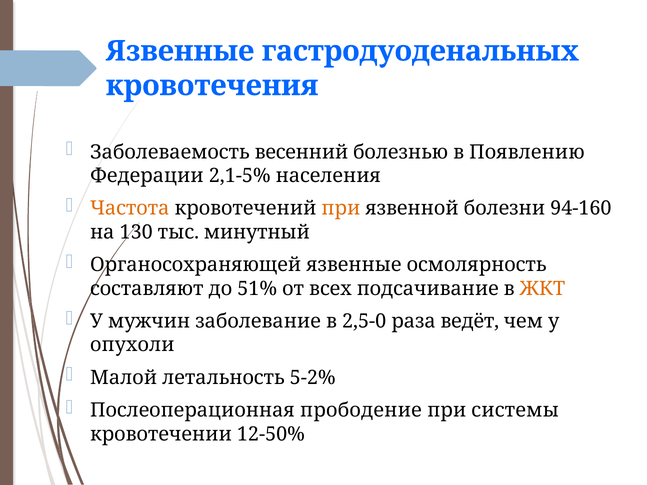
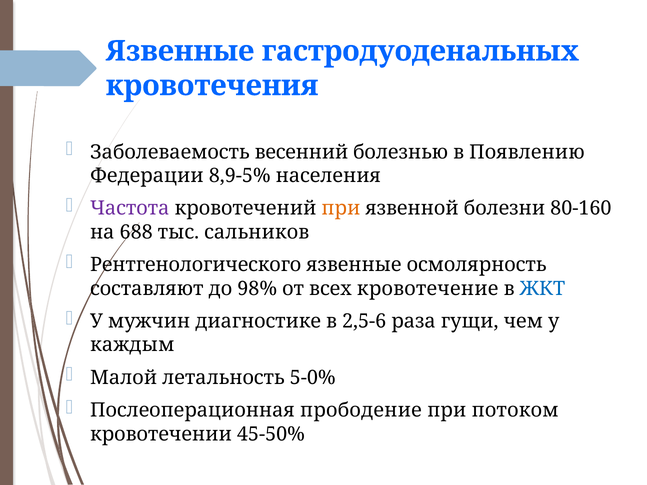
2,1-5%: 2,1-5% -> 8,9-5%
Частота colour: orange -> purple
94-160: 94-160 -> 80-160
130: 130 -> 688
минутный: минутный -> сальников
Органосохраняющей: Органосохраняющей -> Рентгенологического
51%: 51% -> 98%
подсачивание: подсачивание -> кровотечение
ЖКТ colour: orange -> blue
заболевание: заболевание -> диагностике
2,5-0: 2,5-0 -> 2,5-6
ведёт: ведёт -> гущи
опухоли: опухоли -> каждым
5-2%: 5-2% -> 5-0%
системы: системы -> потоком
12-50%: 12-50% -> 45-50%
